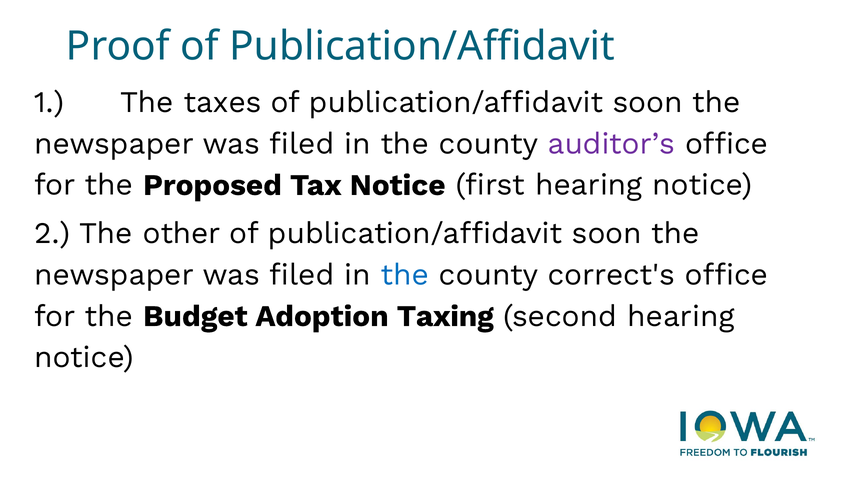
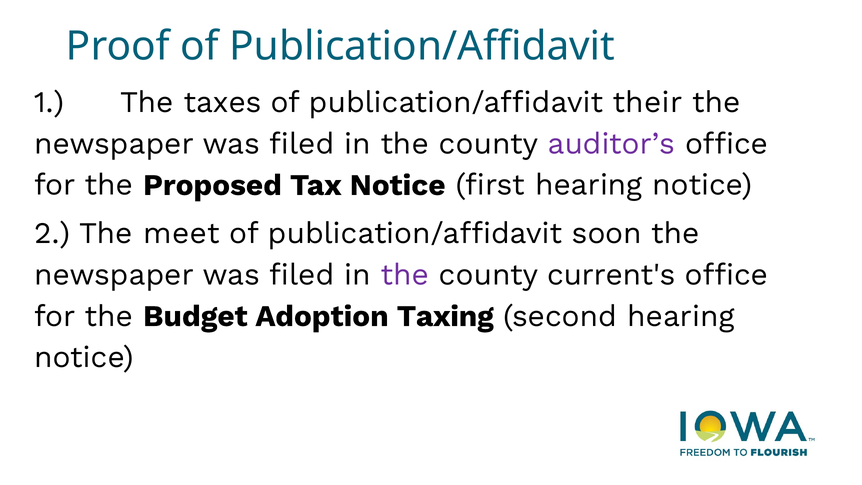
soon at (648, 103): soon -> their
other: other -> meet
the at (405, 275) colour: blue -> purple
correct's: correct's -> current's
